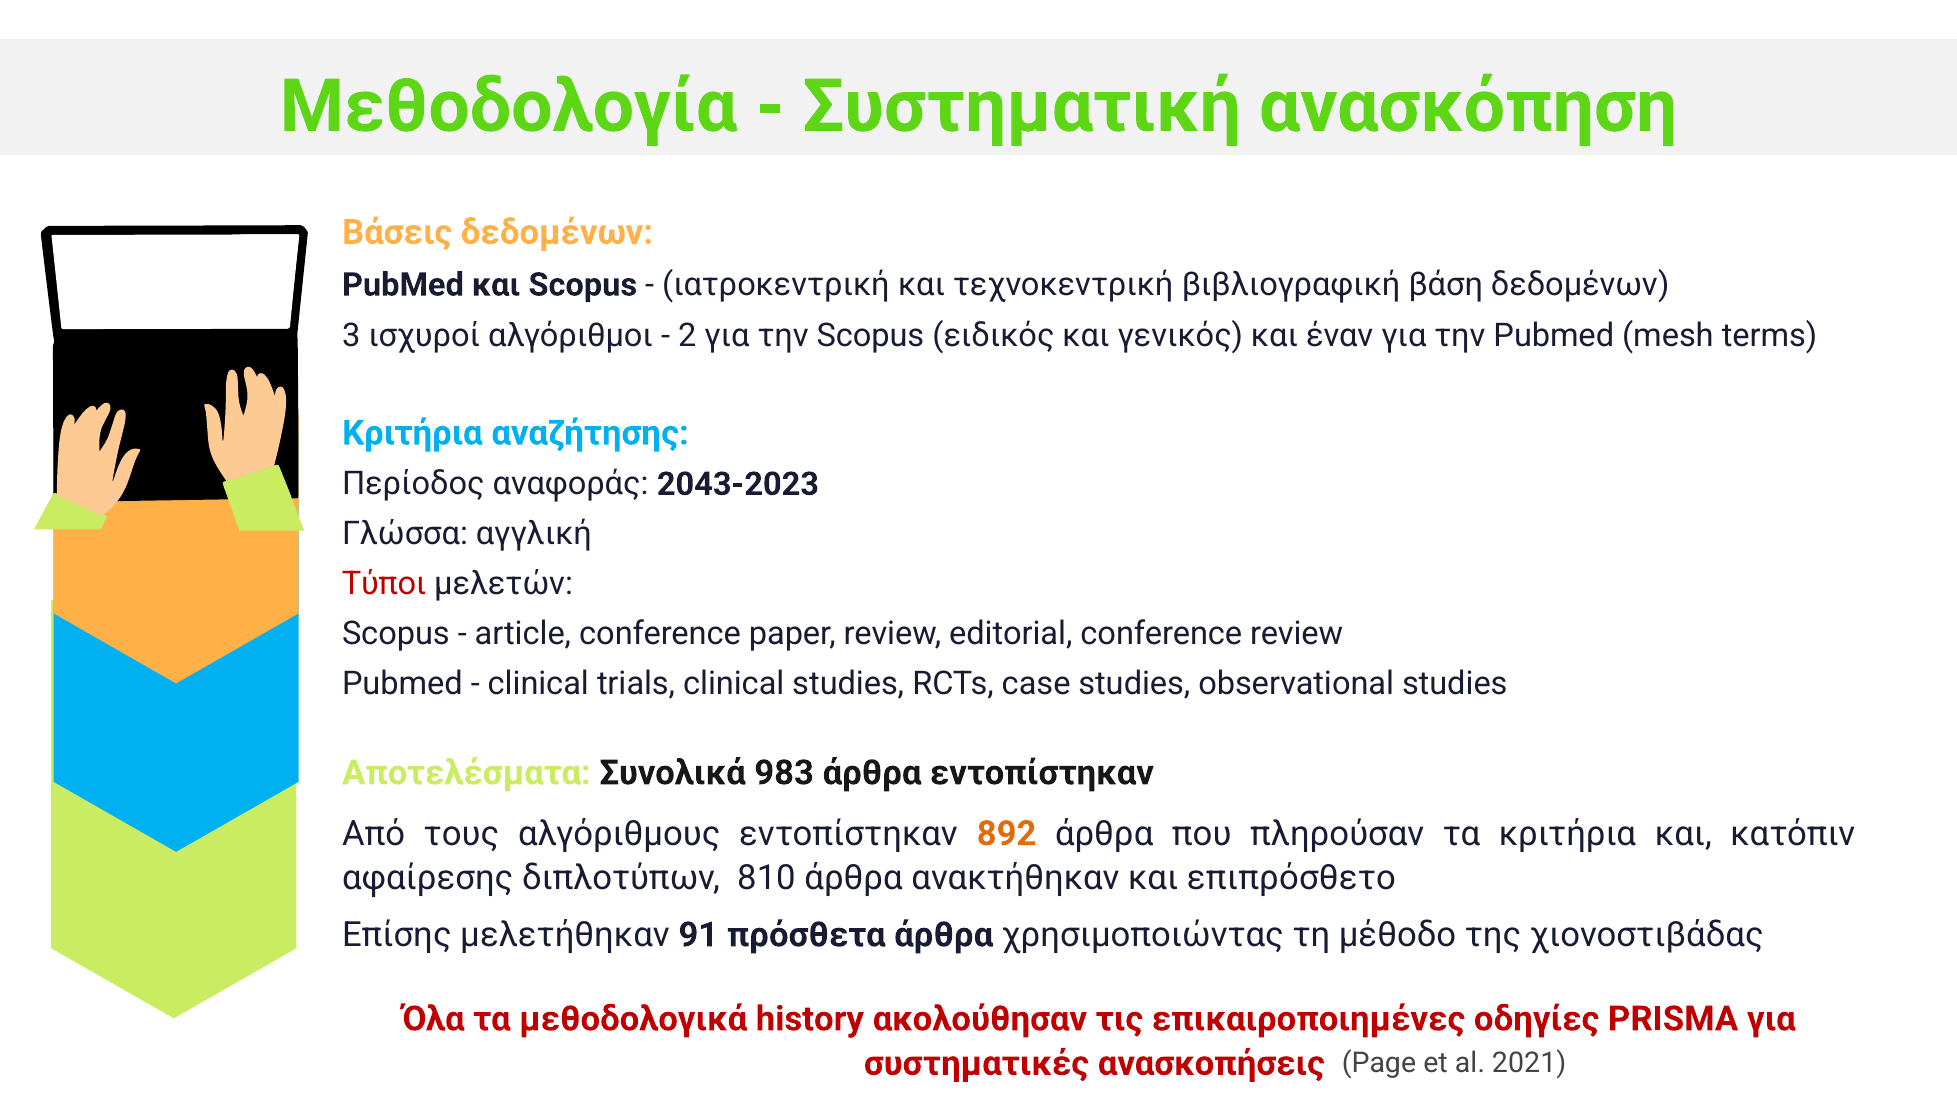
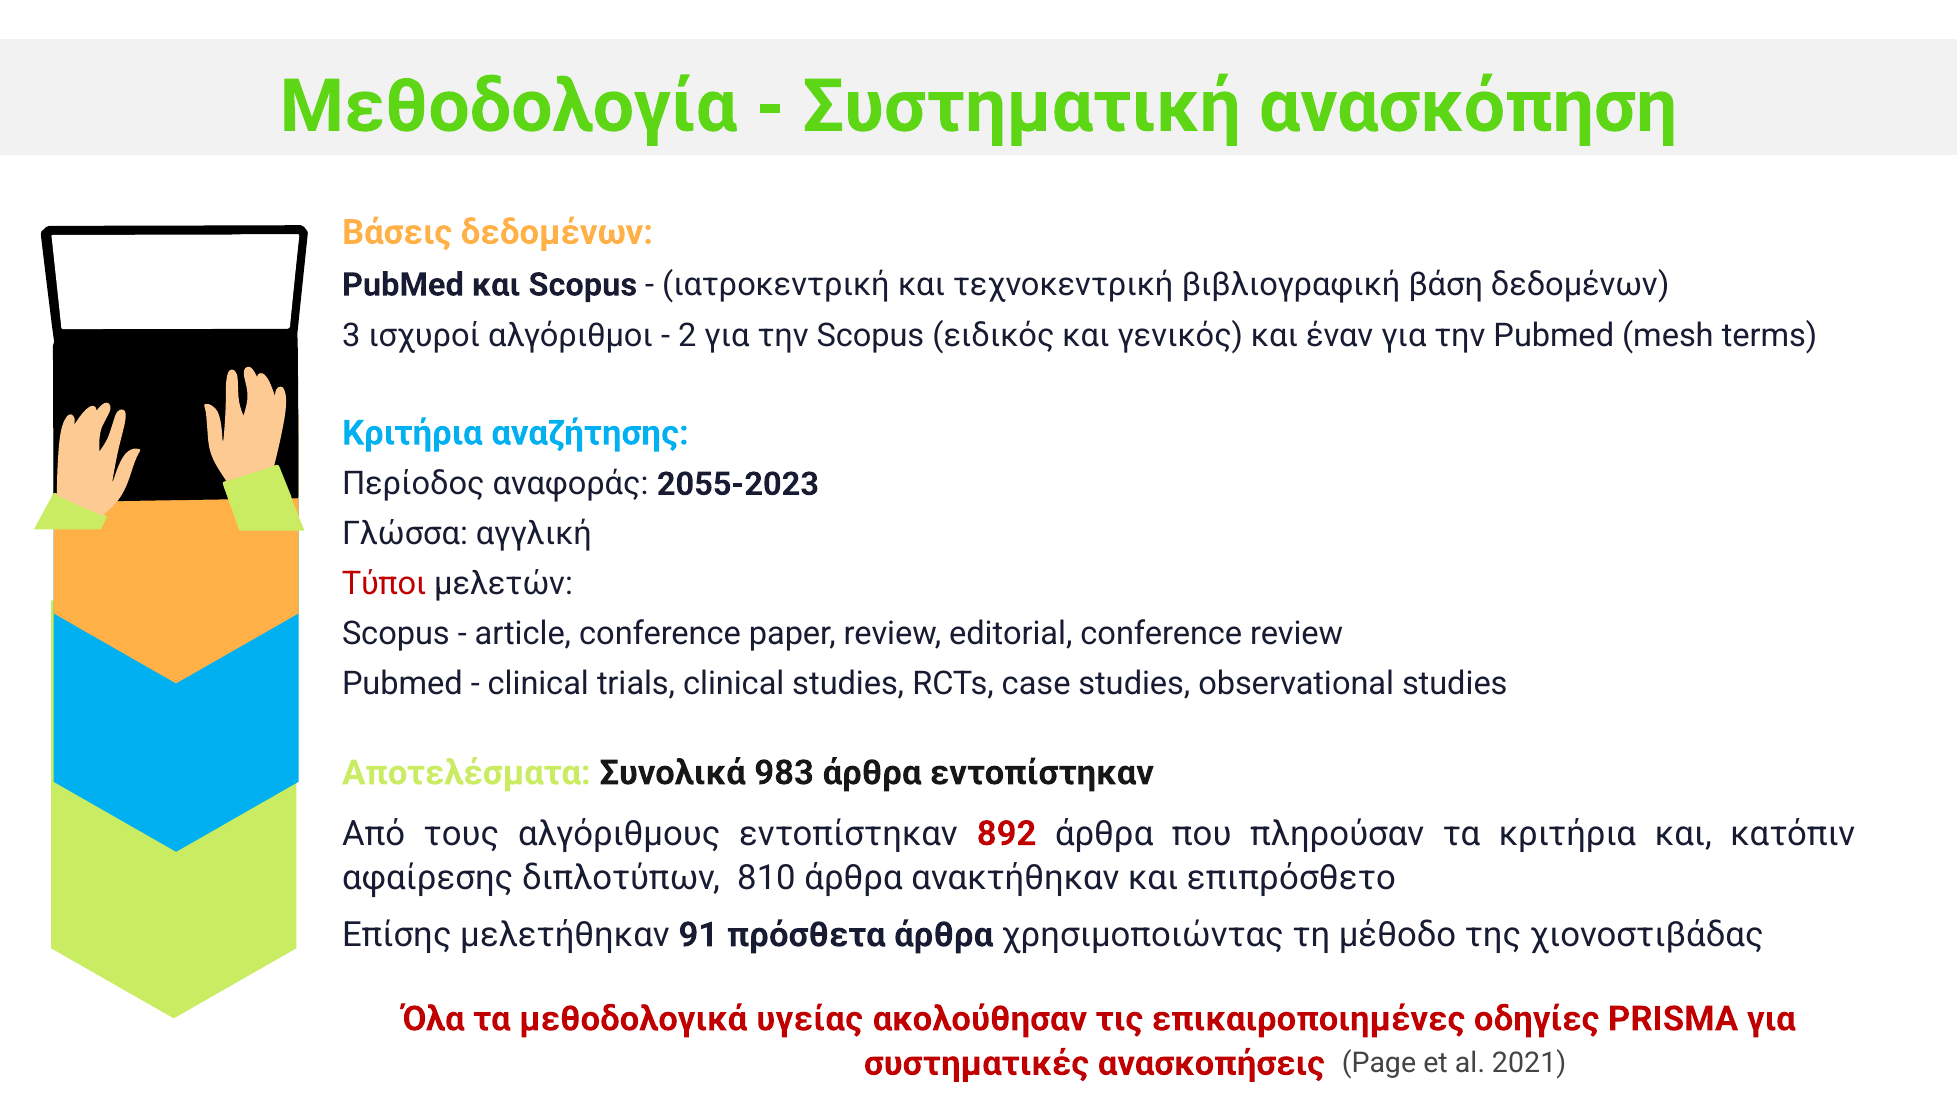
2043-2023: 2043-2023 -> 2055-2023
892 colour: orange -> red
history: history -> υγείας
